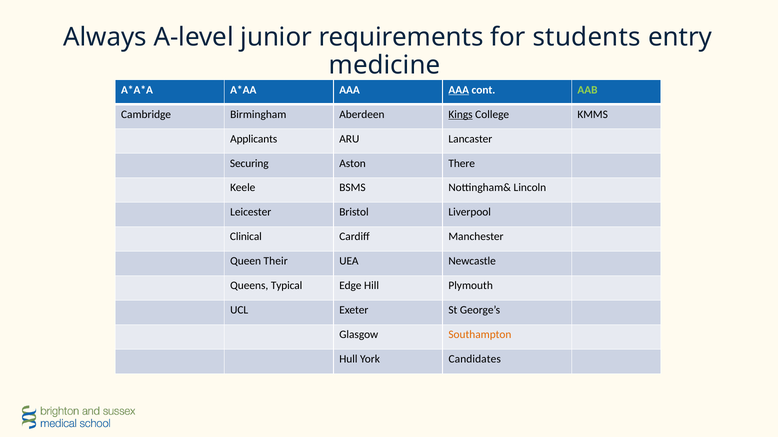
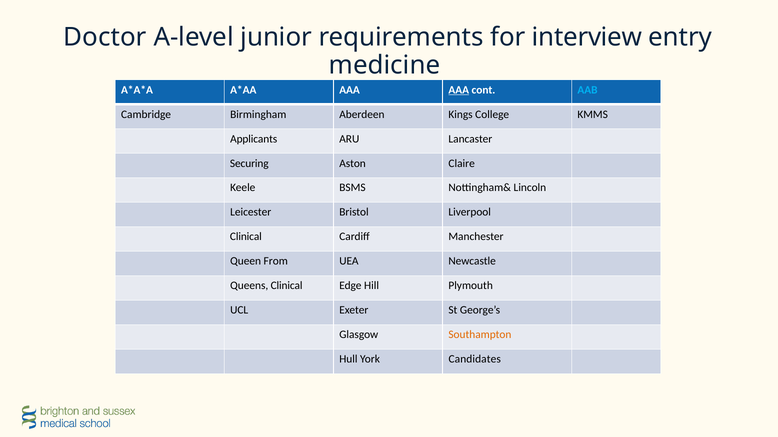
Always: Always -> Doctor
students: students -> interview
AAB colour: light green -> light blue
Kings underline: present -> none
There: There -> Claire
Their: Their -> From
Queens Typical: Typical -> Clinical
